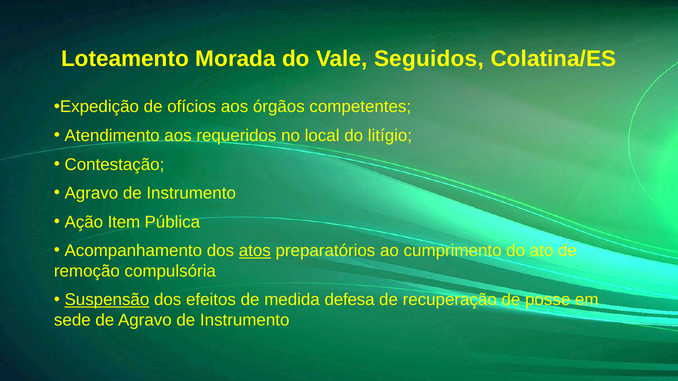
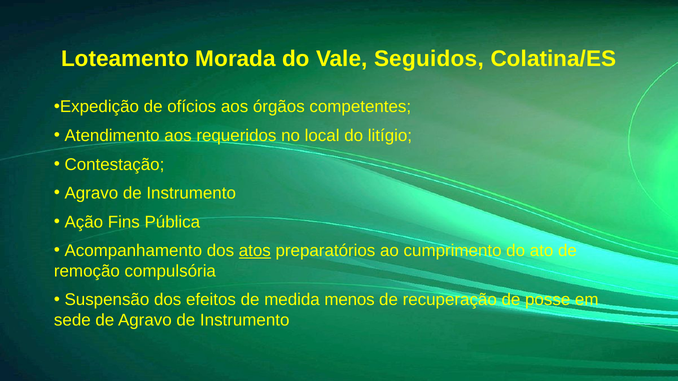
Item: Item -> Fins
Suspensão underline: present -> none
defesa: defesa -> menos
